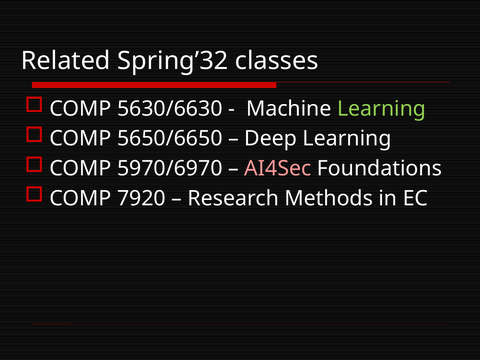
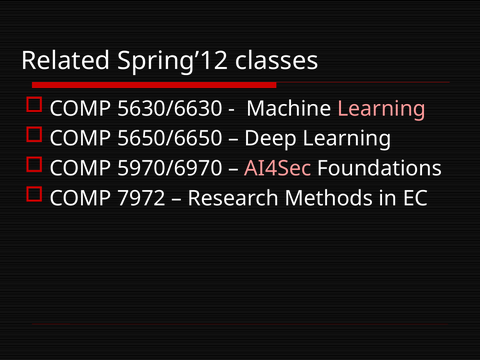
Spring’32: Spring’32 -> Spring’12
Learning at (382, 109) colour: light green -> pink
7920: 7920 -> 7972
